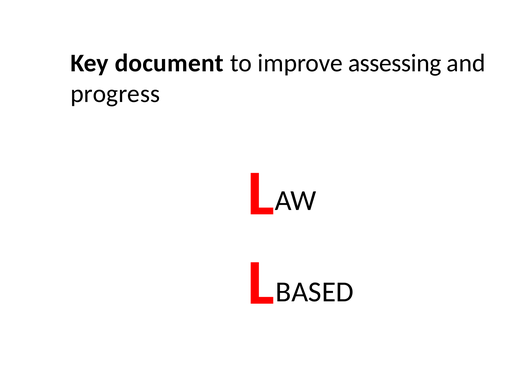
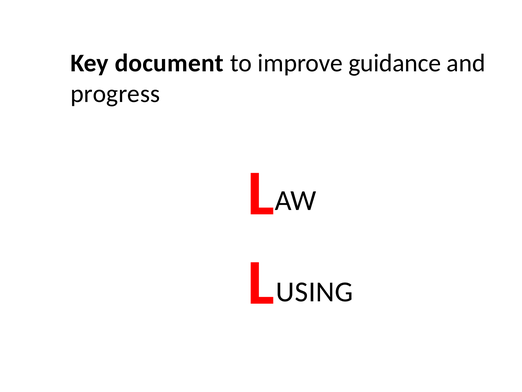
assessing: assessing -> guidance
BASED: BASED -> USING
